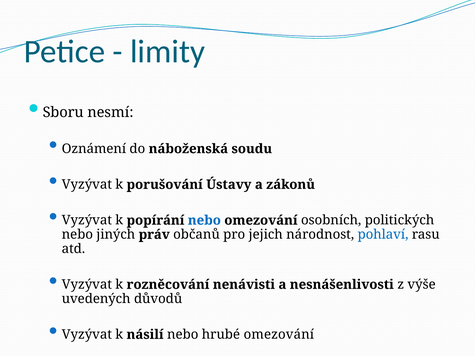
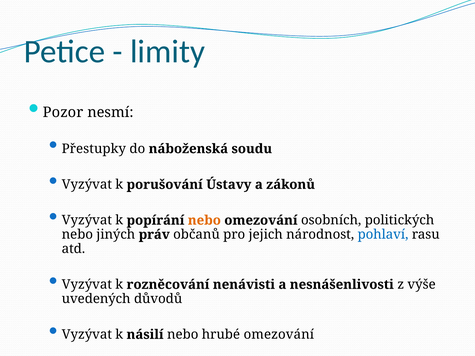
Sboru: Sboru -> Pozor
Oznámení: Oznámení -> Přestupky
nebo at (204, 220) colour: blue -> orange
